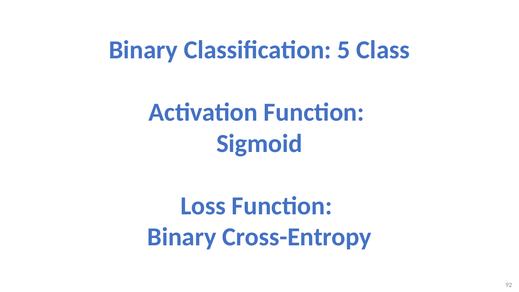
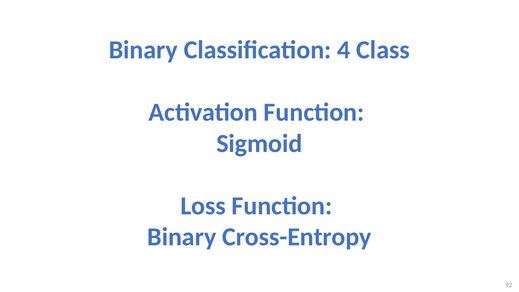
5: 5 -> 4
